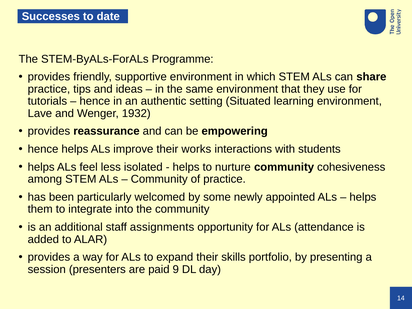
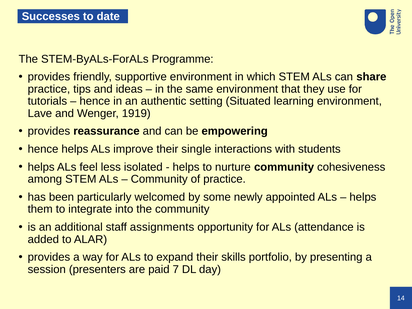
1932: 1932 -> 1919
works: works -> single
9: 9 -> 7
